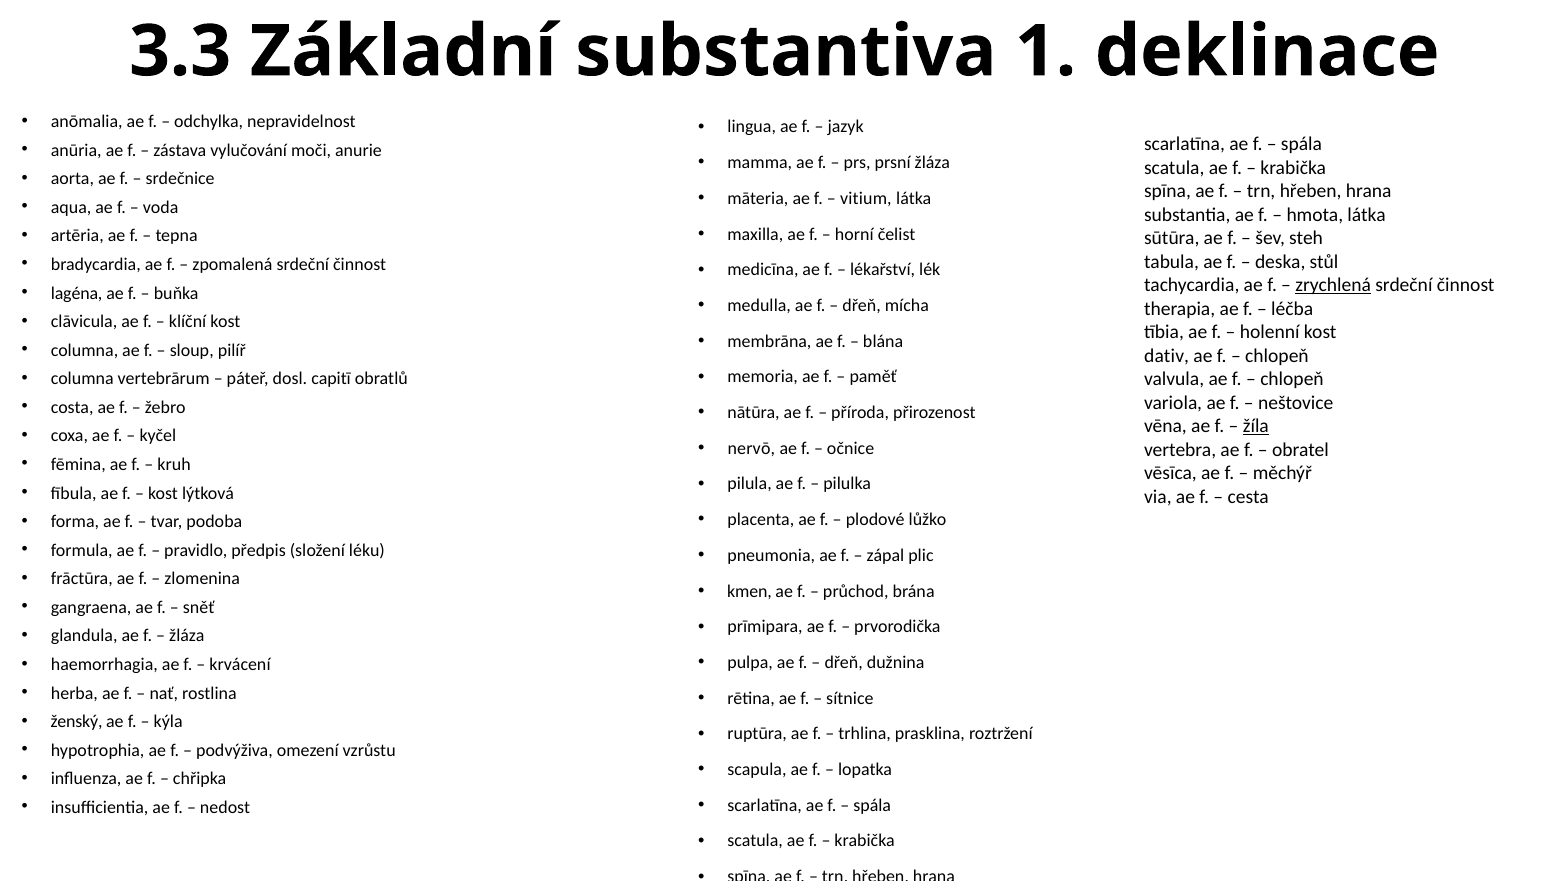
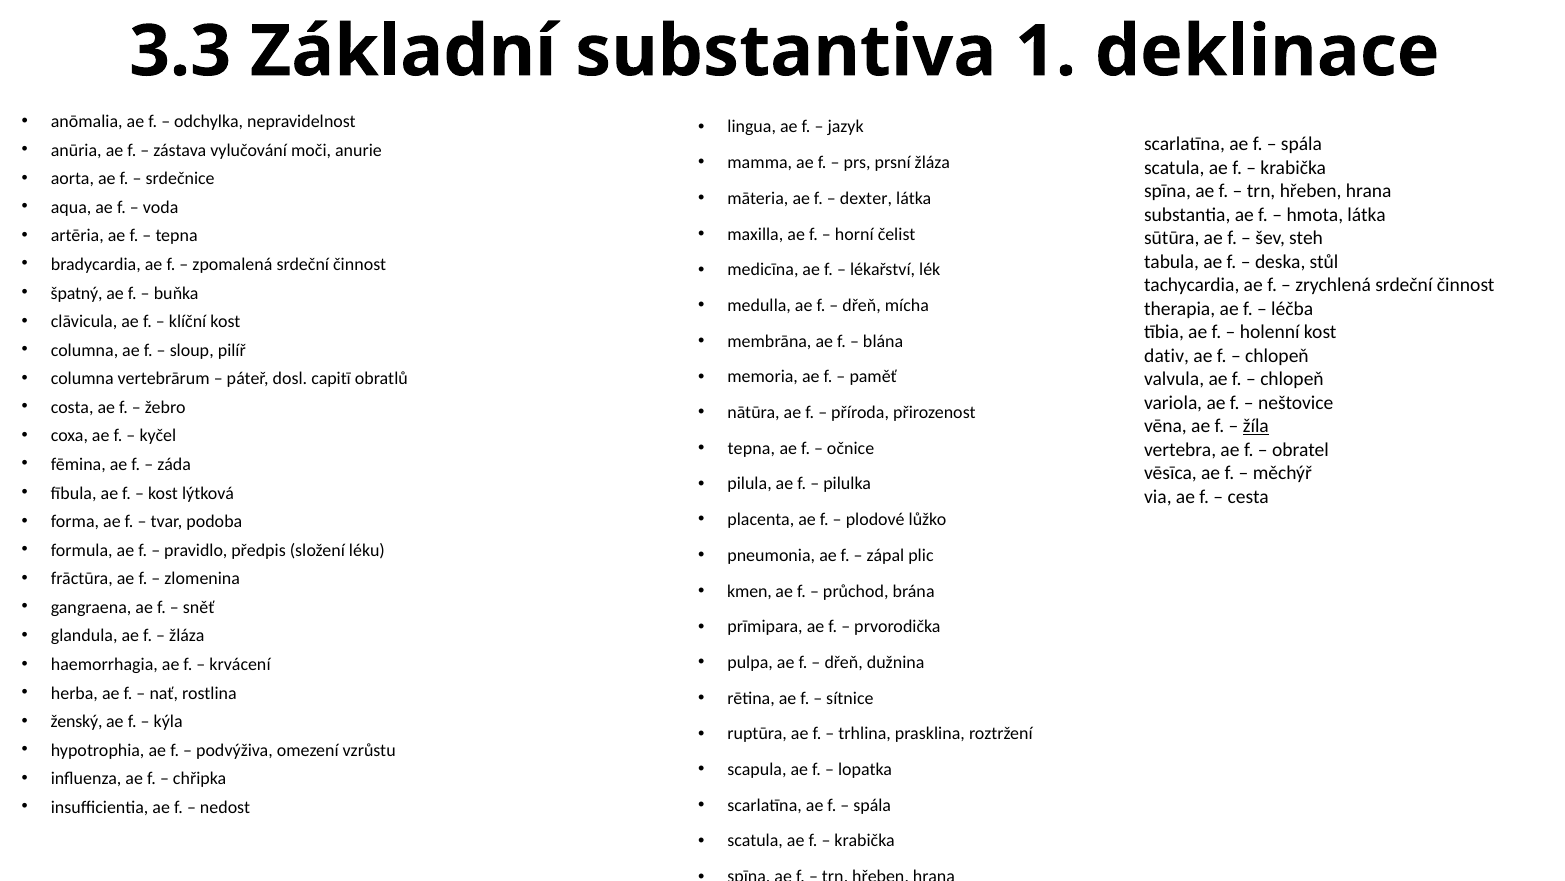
vitium: vitium -> dexter
zrychlená underline: present -> none
lagéna: lagéna -> špatný
nervō at (751, 448): nervō -> tepna
kruh: kruh -> záda
